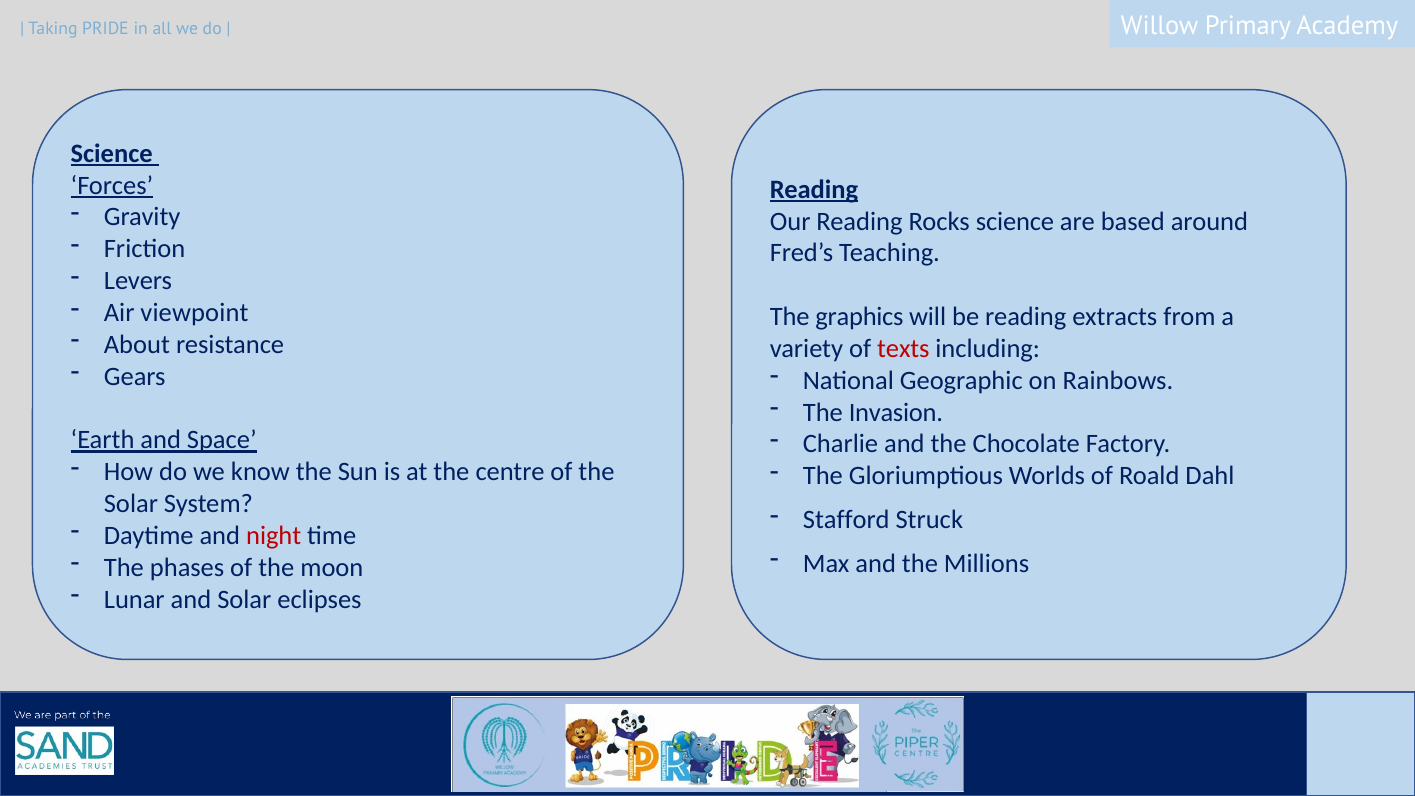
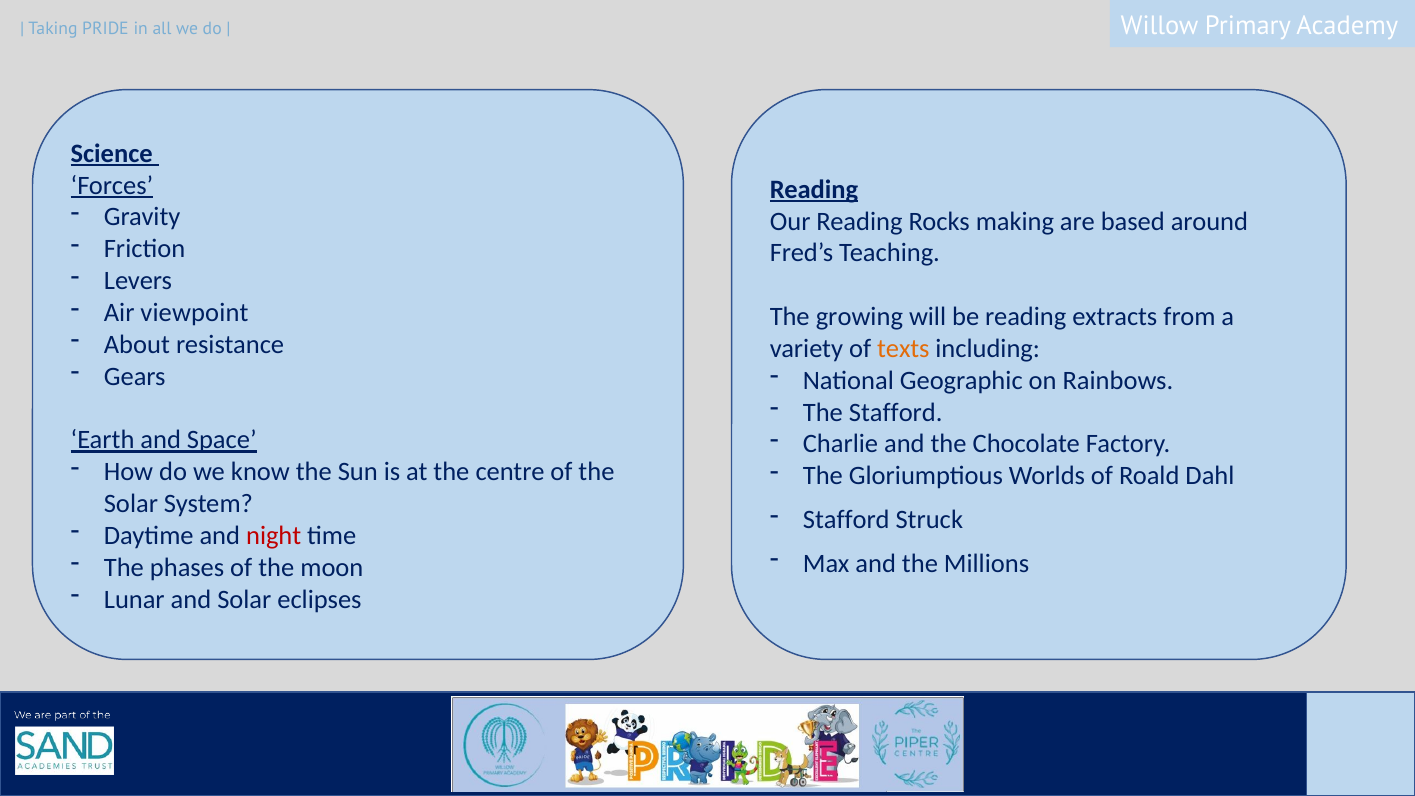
Rocks science: science -> making
graphics: graphics -> growing
texts colour: red -> orange
The Invasion: Invasion -> Stafford
